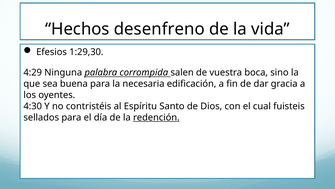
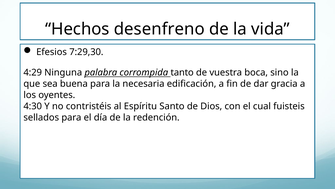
1:29,30: 1:29,30 -> 7:29,30
salen: salen -> tanto
redención underline: present -> none
